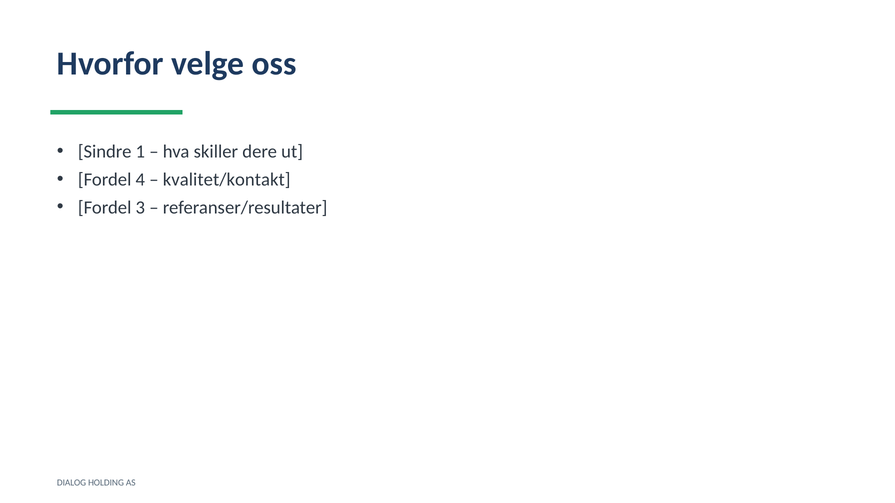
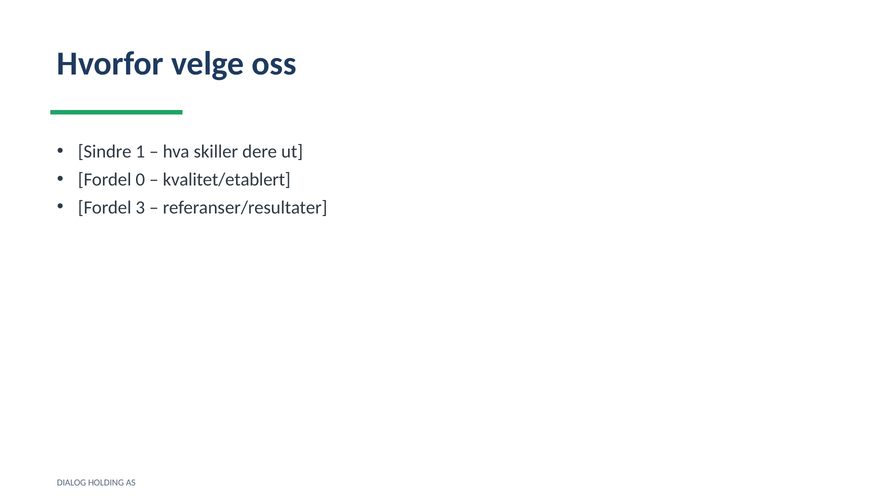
4: 4 -> 0
kvalitet/kontakt: kvalitet/kontakt -> kvalitet/etablert
